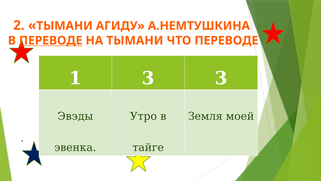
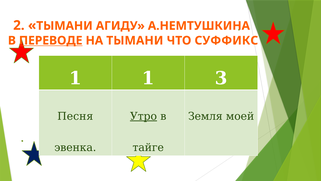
ЧТО ПЕРЕВОДЕ: ПЕРЕВОДЕ -> СУФФИКС
1 3: 3 -> 1
Эвэды: Эвэды -> Песня
Утро underline: none -> present
